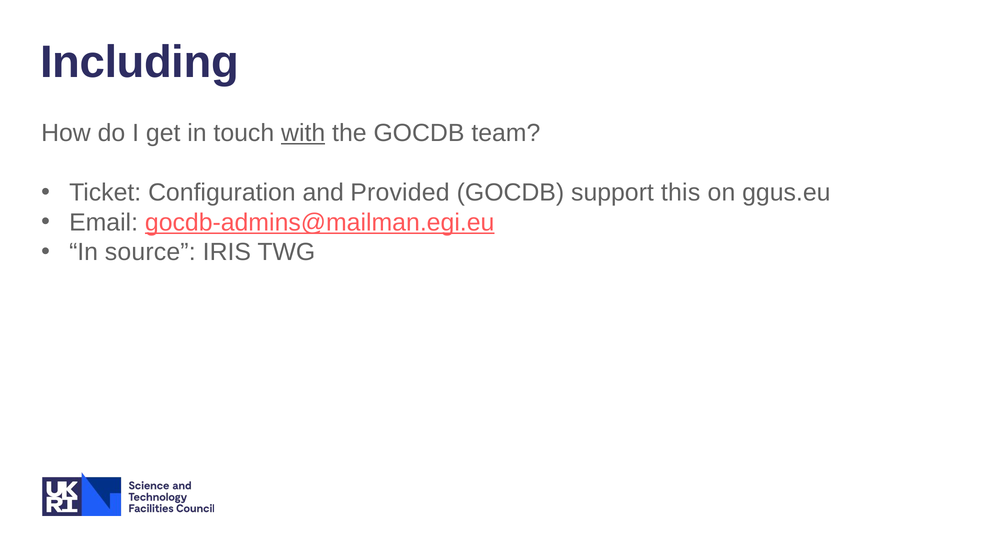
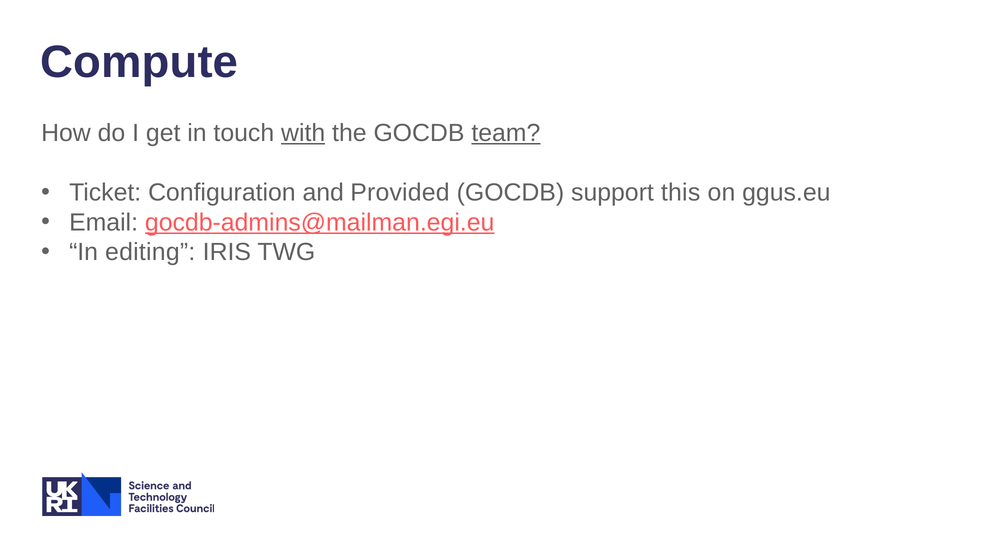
Including: Including -> Compute
team underline: none -> present
source: source -> editing
